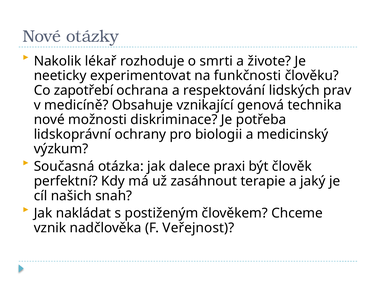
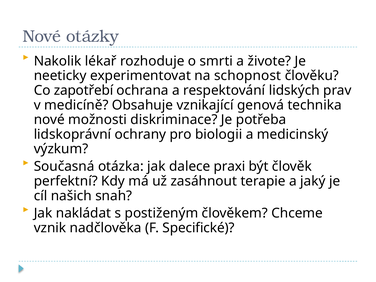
funkčnosti: funkčnosti -> schopnost
Veřejnost: Veřejnost -> Specifické
